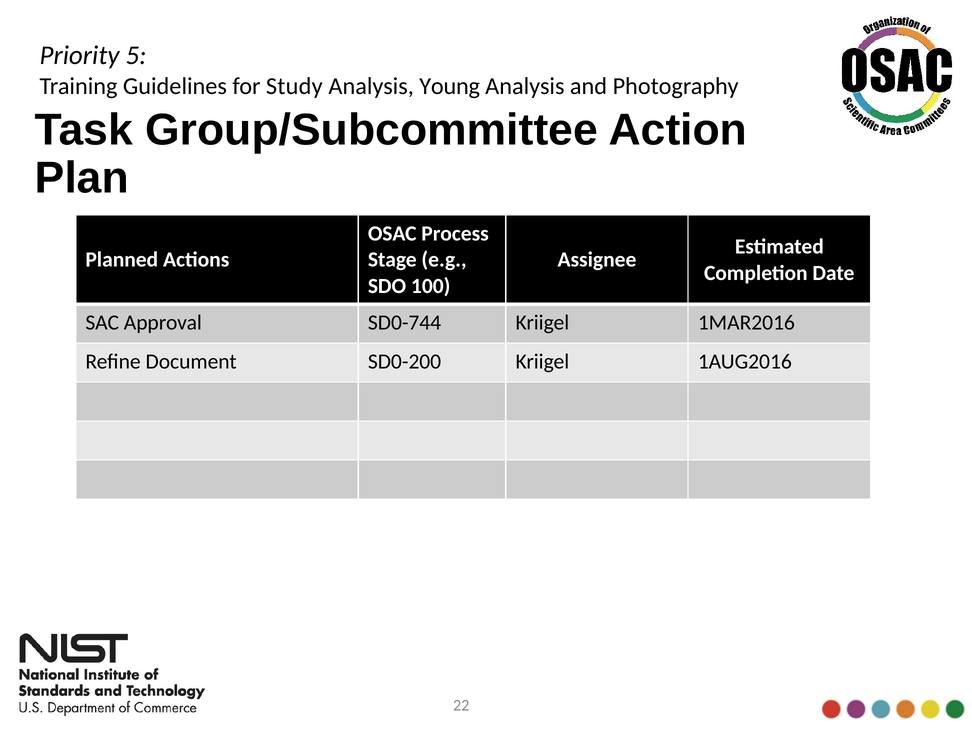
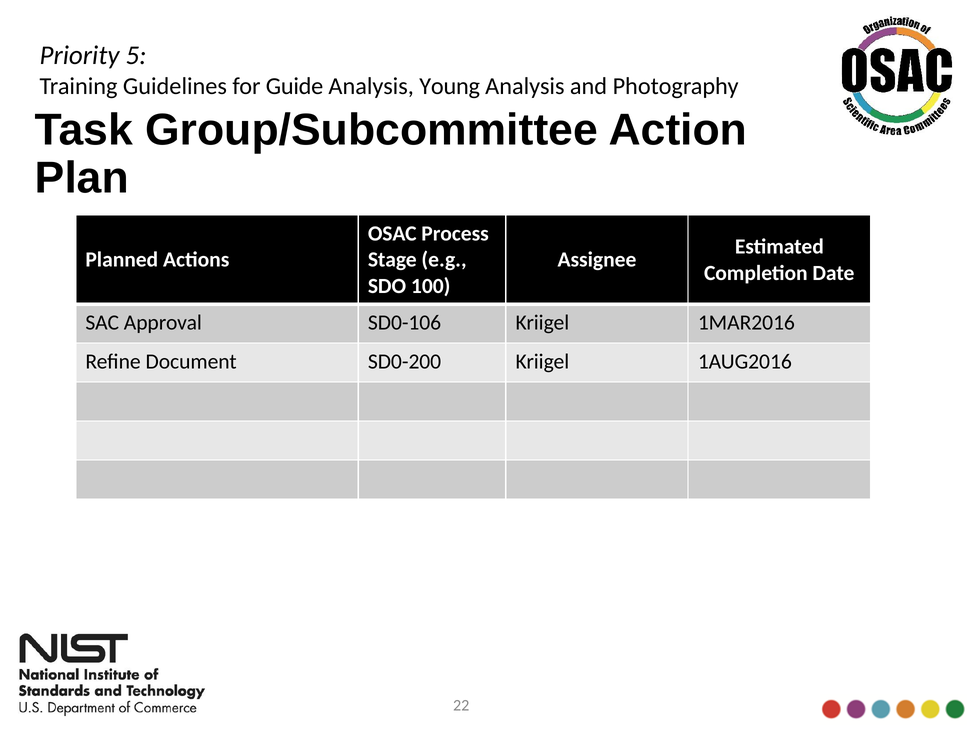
Study: Study -> Guide
SD0-744: SD0-744 -> SD0-106
